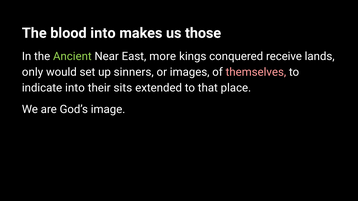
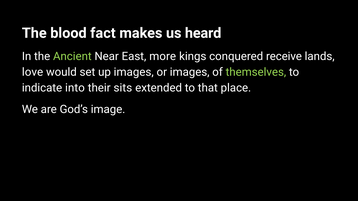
blood into: into -> fact
those: those -> heard
only: only -> love
up sinners: sinners -> images
themselves colour: pink -> light green
